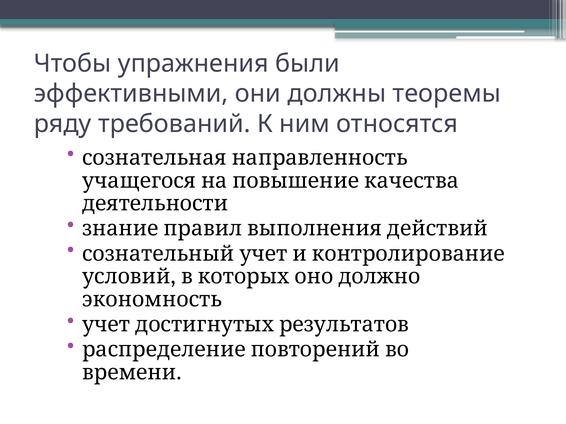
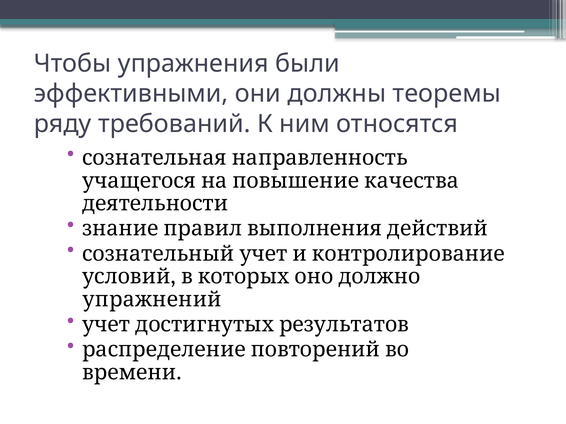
экономность: экономность -> упражнений
